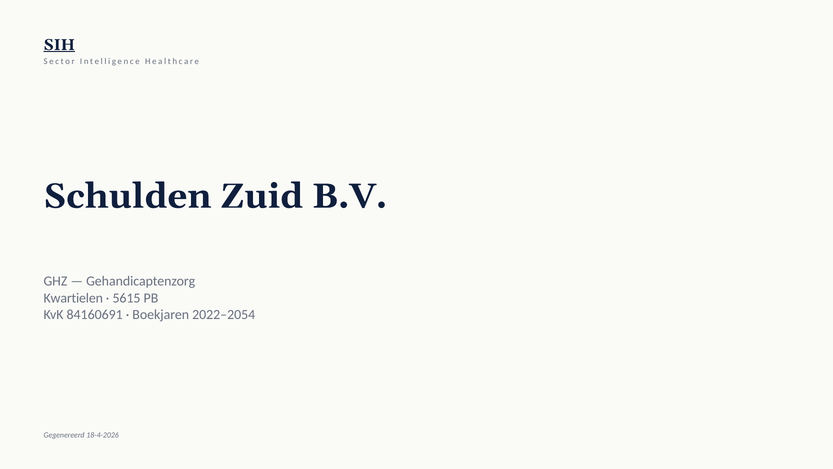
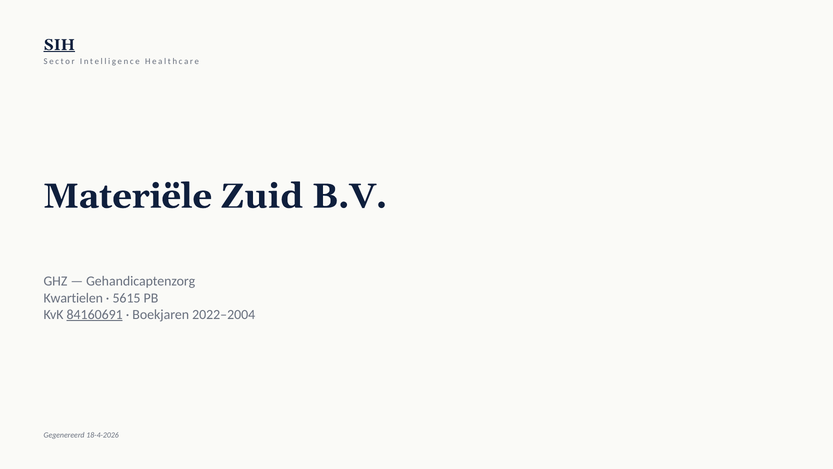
Schulden: Schulden -> Materiële
84160691 underline: none -> present
2022–2054: 2022–2054 -> 2022–2004
